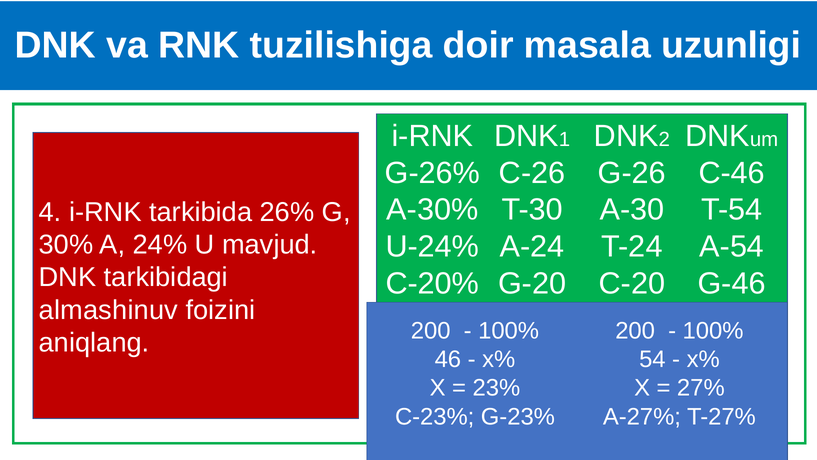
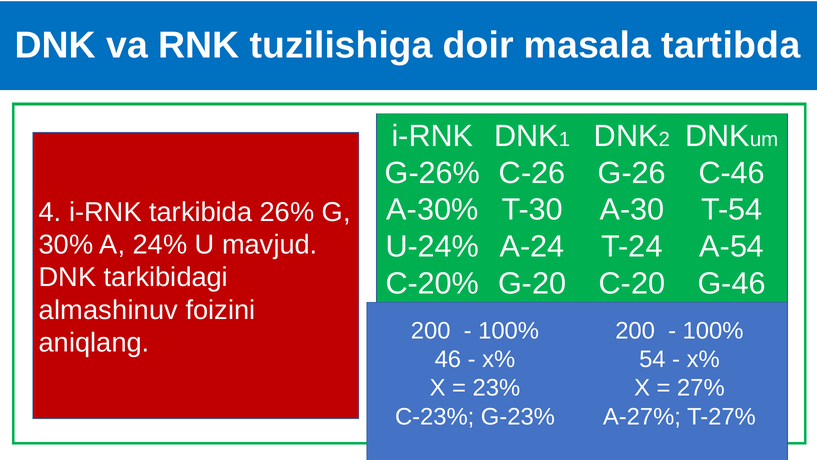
uzunligi: uzunligi -> tartibda
